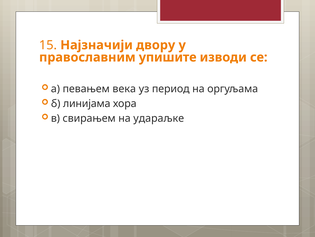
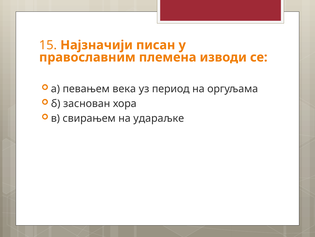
двору: двору -> писан
упишите: упишите -> племена
линијама: линијама -> заснован
